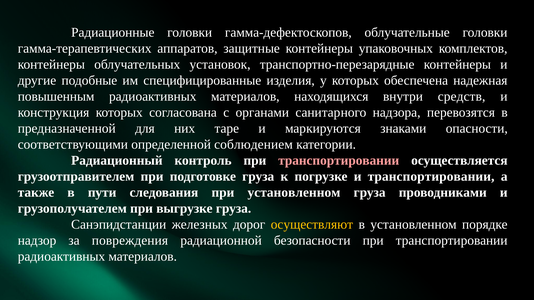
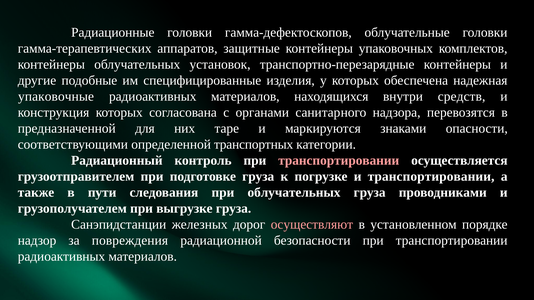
повышенным: повышенным -> упаковочные
соблюдением: соблюдением -> транспортных
при установленном: установленном -> облучательных
осуществляют colour: yellow -> pink
